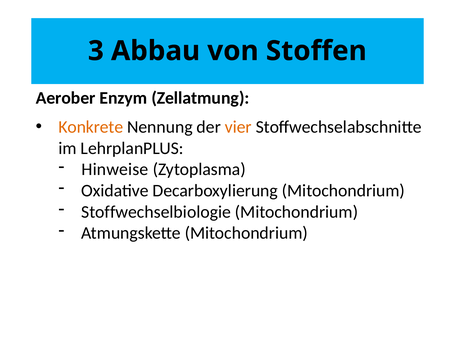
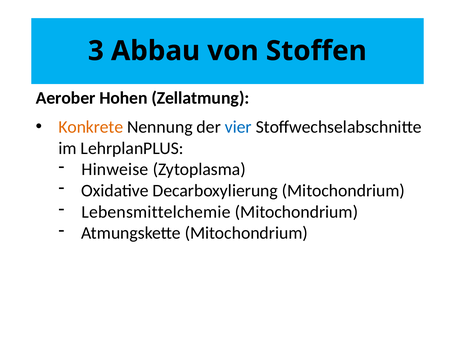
Enzym: Enzym -> Hohen
vier colour: orange -> blue
Stoffwechselbiologie: Stoffwechselbiologie -> Lebensmittelchemie
